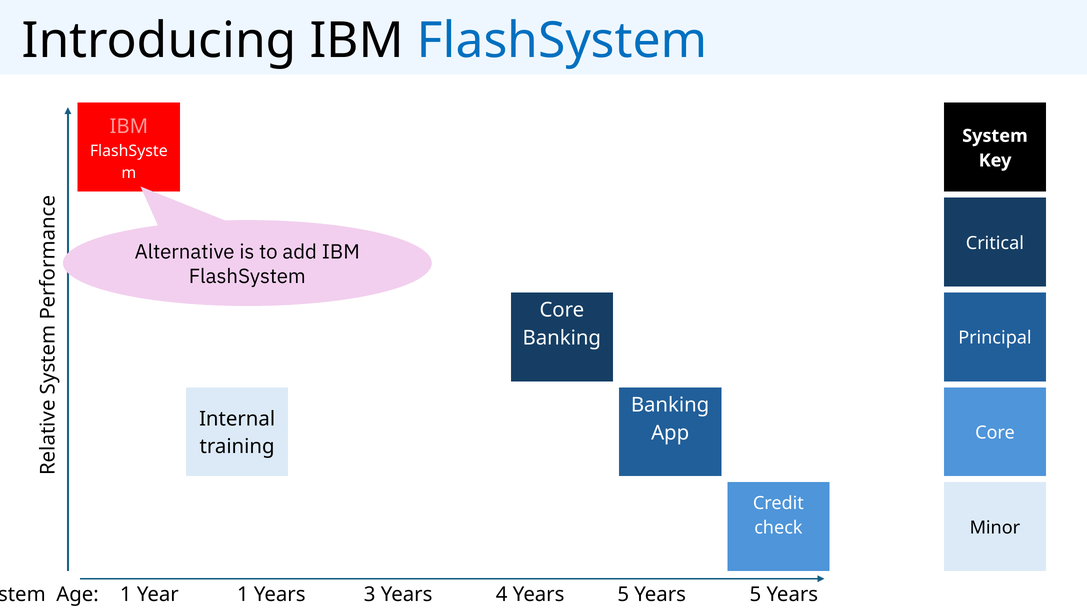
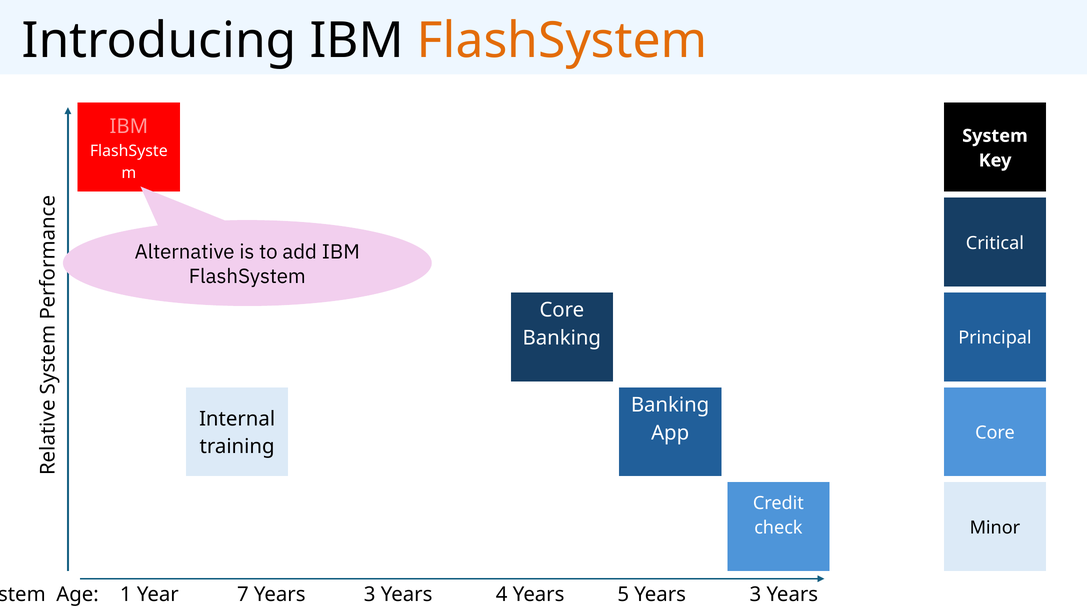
FlashSystem at (562, 41) colour: blue -> orange
Year 1: 1 -> 7
5 Years 5: 5 -> 3
